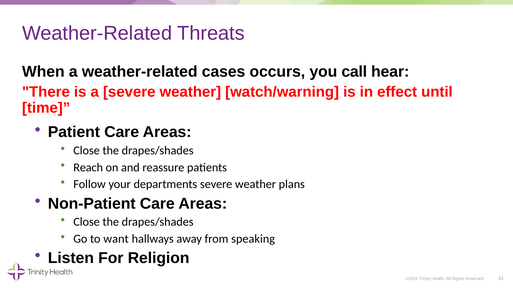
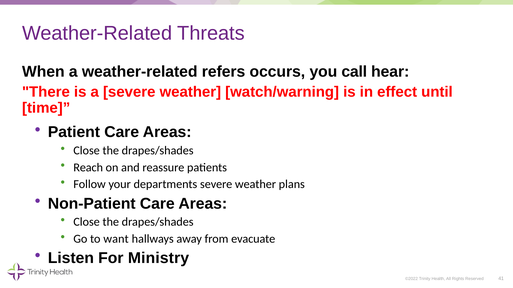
cases: cases -> refers
speaking: speaking -> evacuate
Religion: Religion -> Ministry
